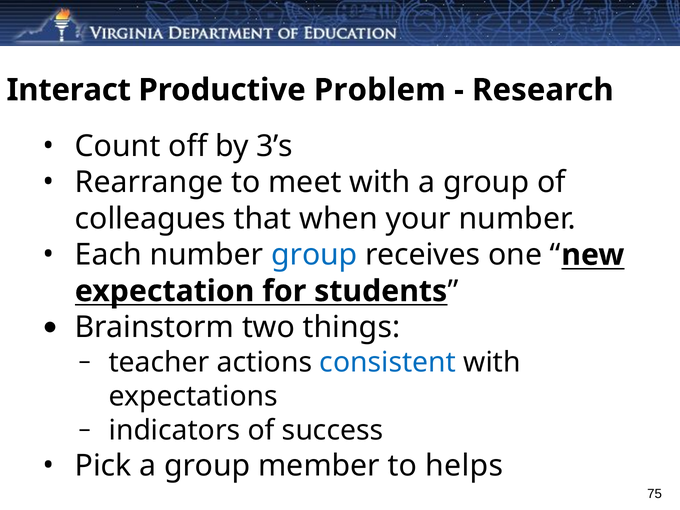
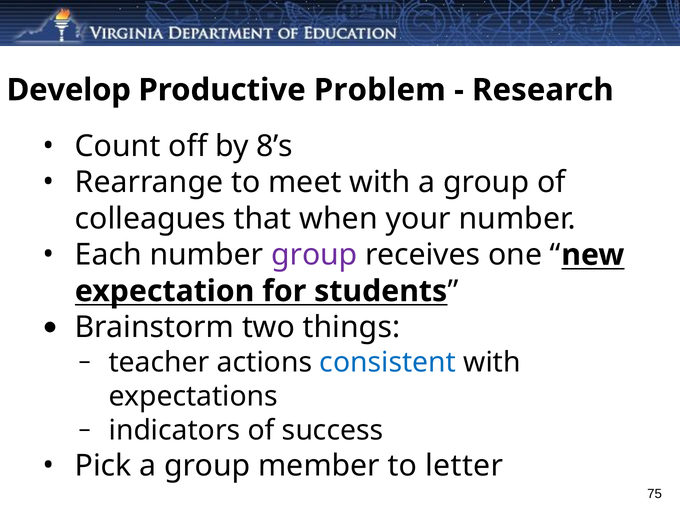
Interact: Interact -> Develop
3’s: 3’s -> 8’s
group at (314, 255) colour: blue -> purple
helps: helps -> letter
